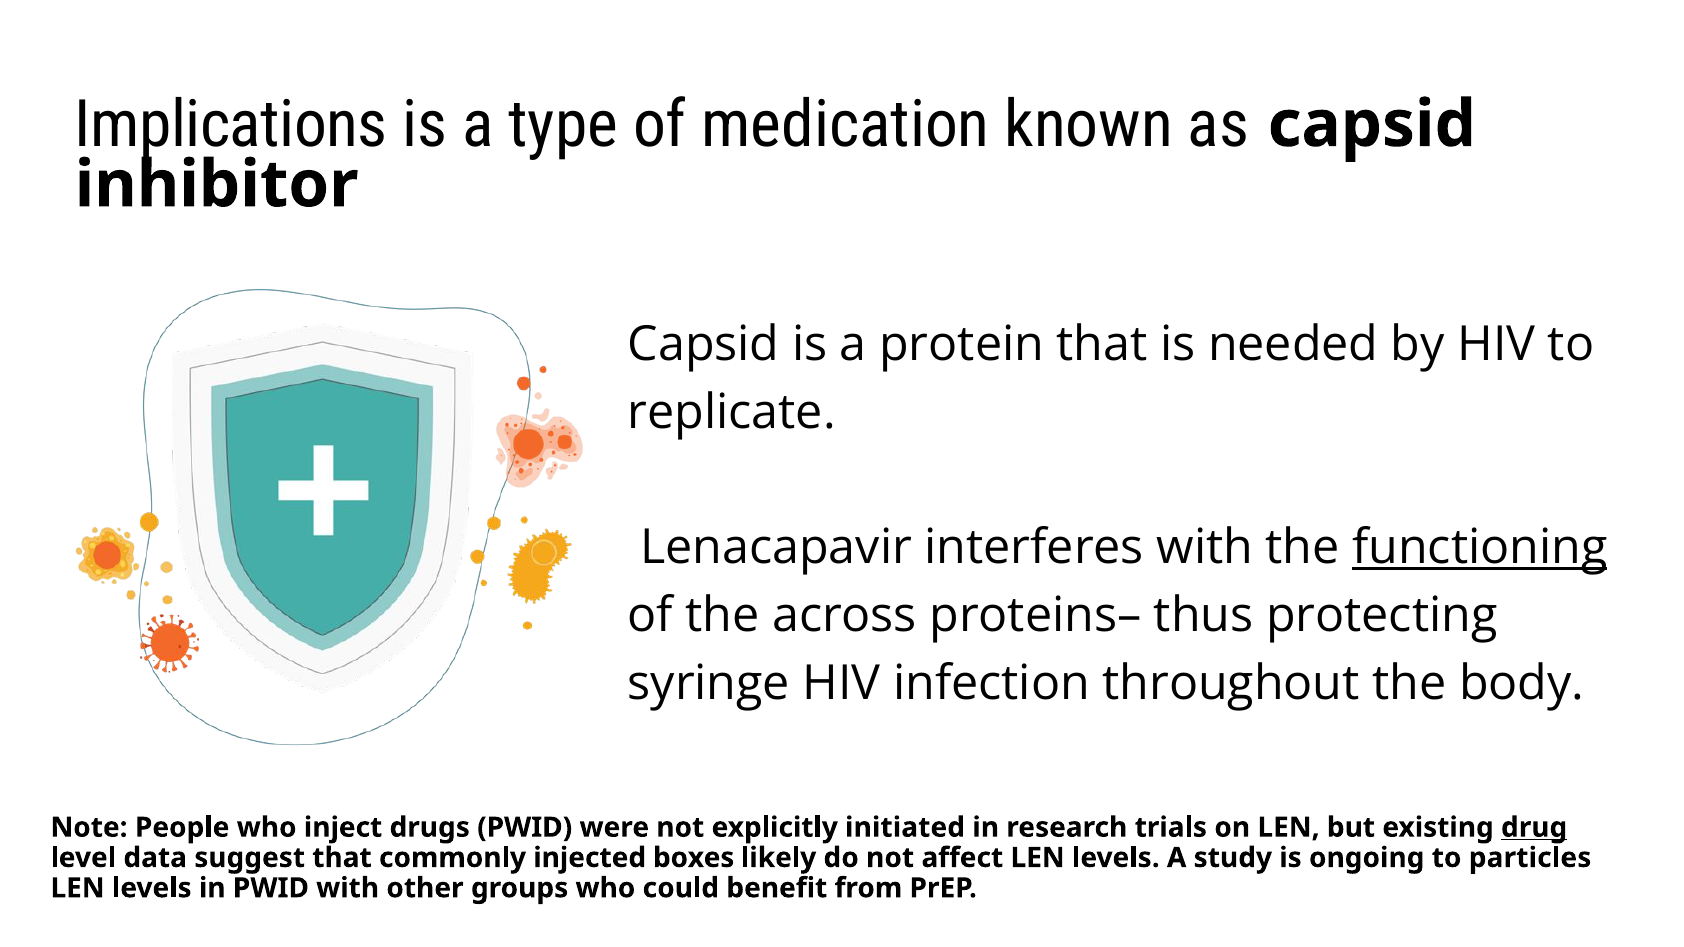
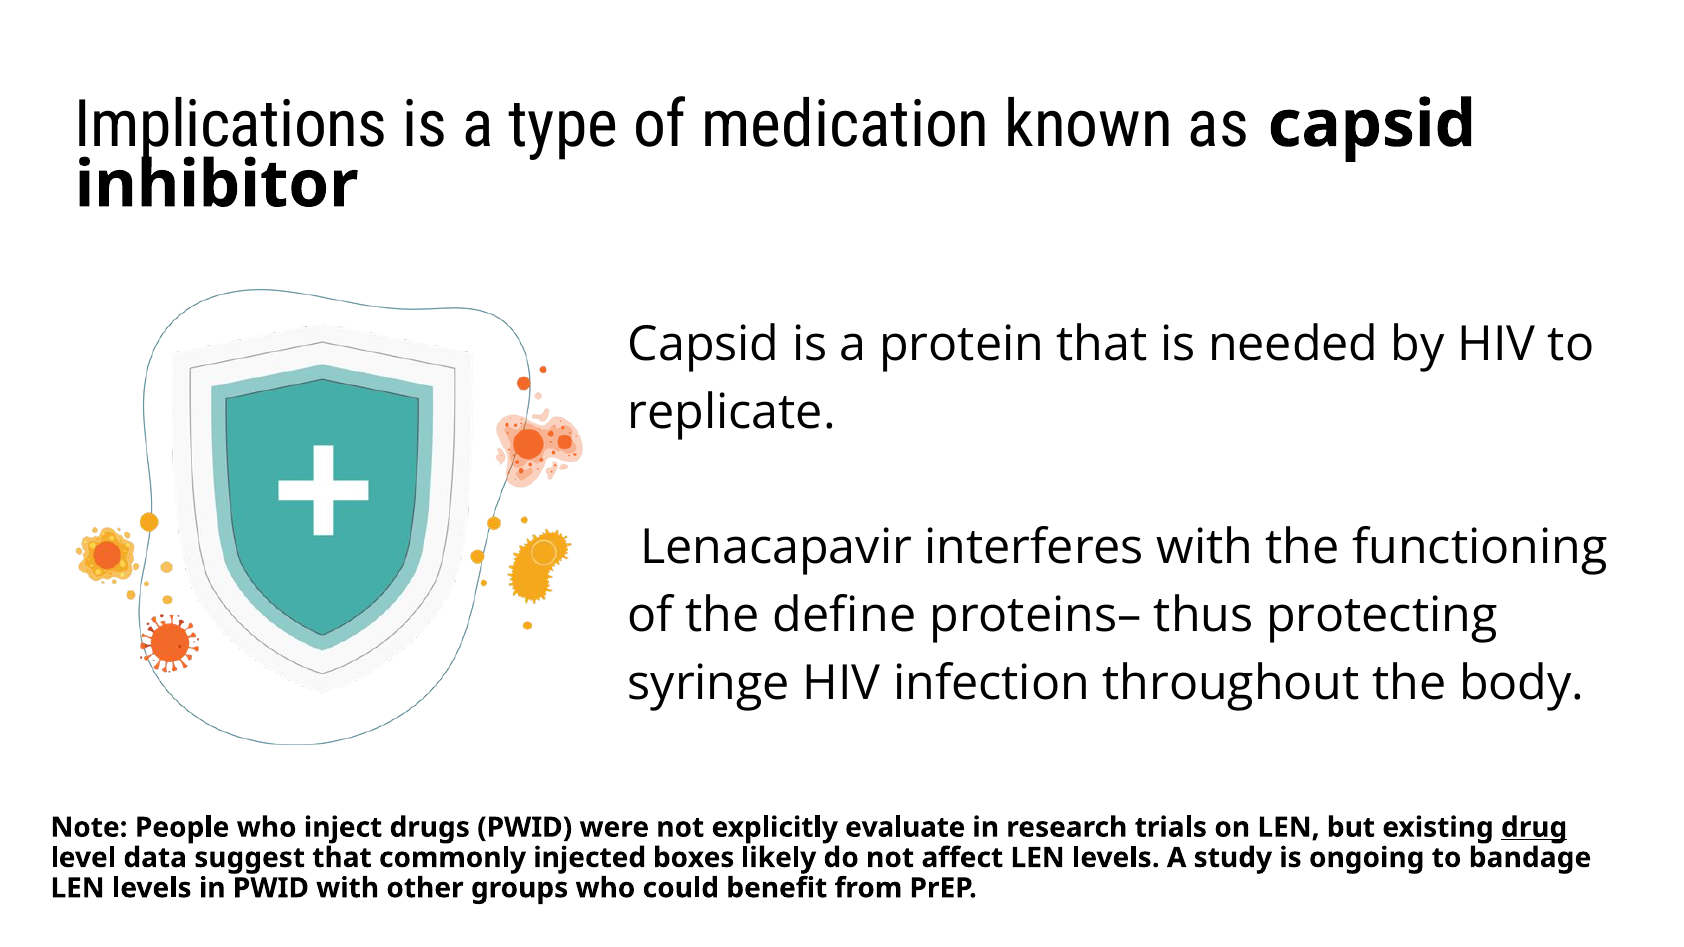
functioning underline: present -> none
across: across -> define
initiated: initiated -> evaluate
particles: particles -> bandage
